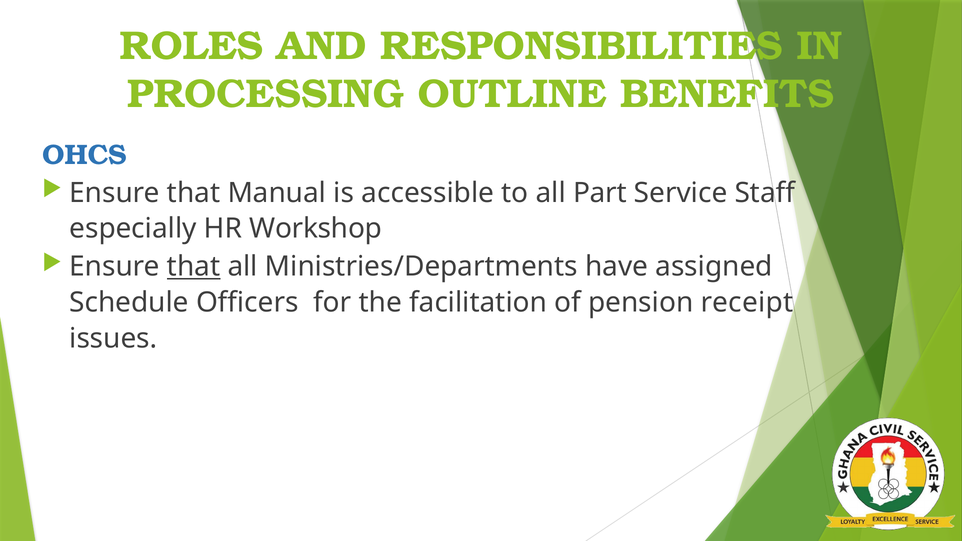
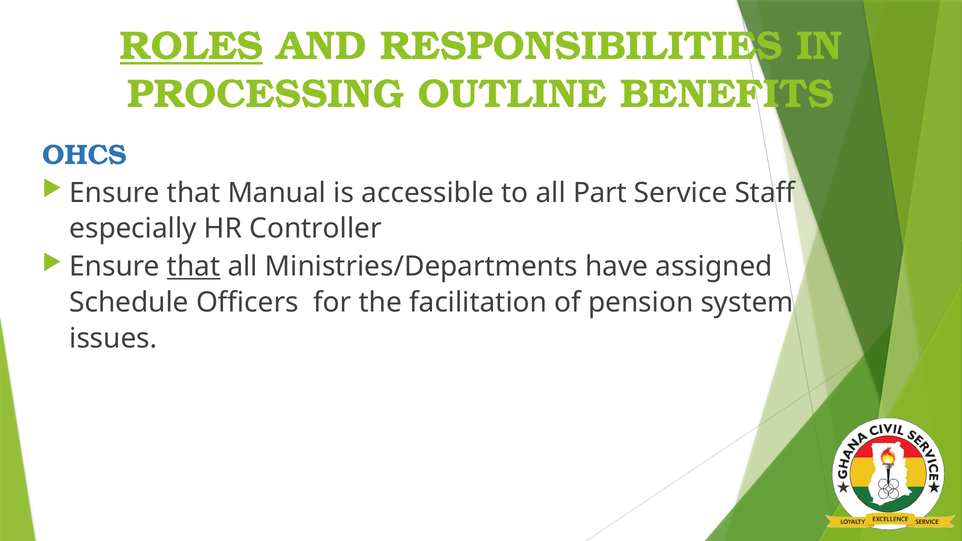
ROLES underline: none -> present
Workshop: Workshop -> Controller
receipt: receipt -> system
